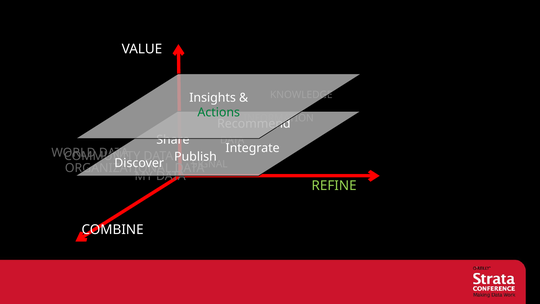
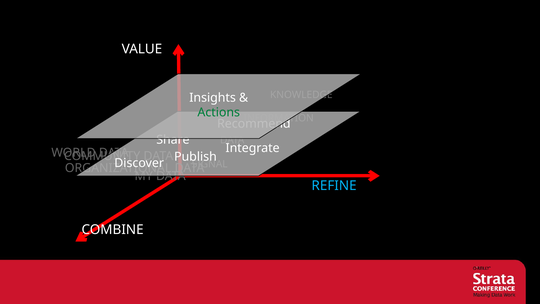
REFINE colour: light green -> light blue
